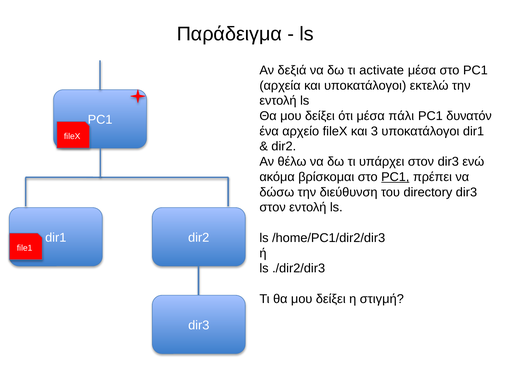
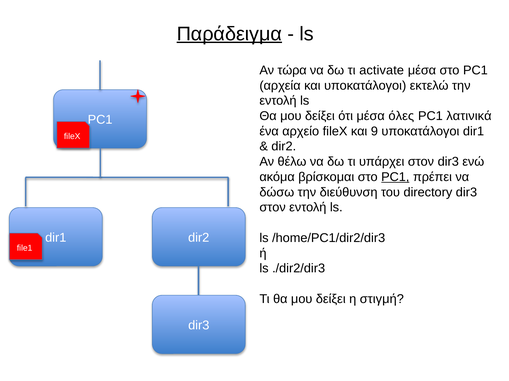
Παράδειγμα underline: none -> present
δεξιά: δεξιά -> τώρα
πάλι: πάλι -> όλες
δυνατόν: δυνατόν -> λατινικά
3: 3 -> 9
